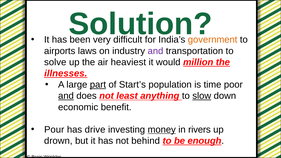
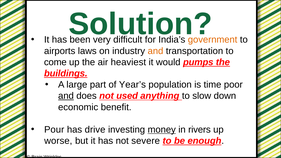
and at (155, 51) colour: purple -> orange
solve: solve -> come
million: million -> pumps
illnesses: illnesses -> buildings
part underline: present -> none
Start’s: Start’s -> Year’s
least: least -> used
slow underline: present -> none
drown: drown -> worse
behind: behind -> severe
